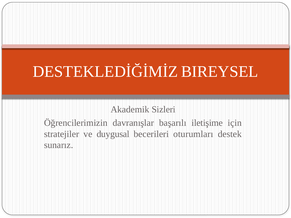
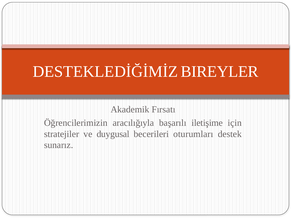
BIREYSEL: BIREYSEL -> BIREYLER
Sizleri: Sizleri -> Fırsatı
davranışlar: davranışlar -> aracılığıyla
